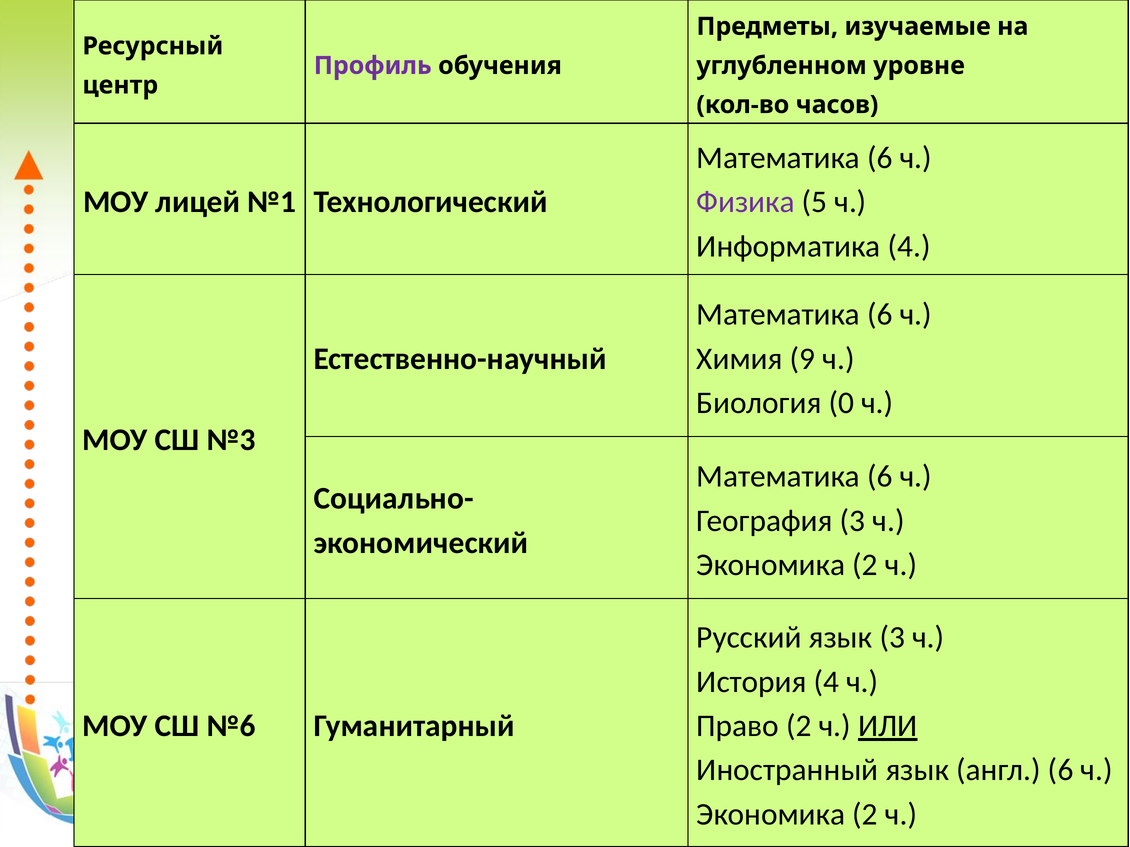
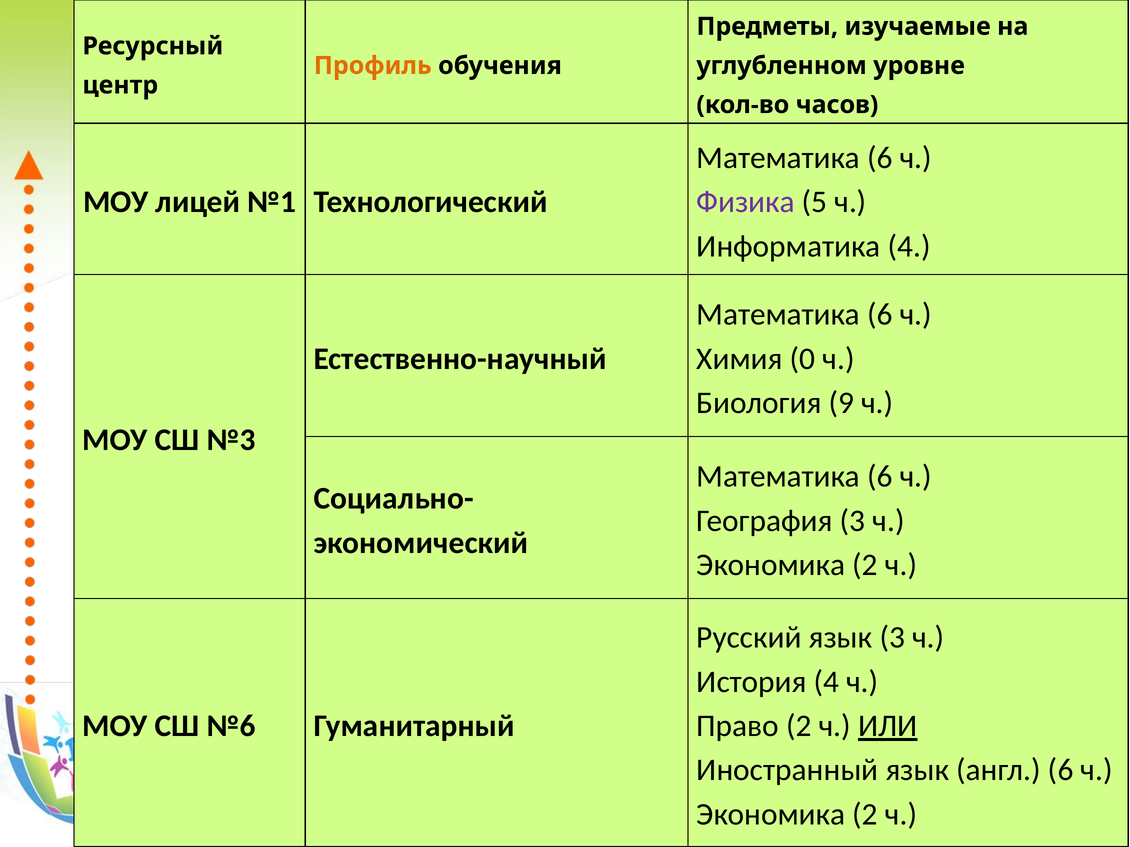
Профиль colour: purple -> orange
9: 9 -> 0
0: 0 -> 9
